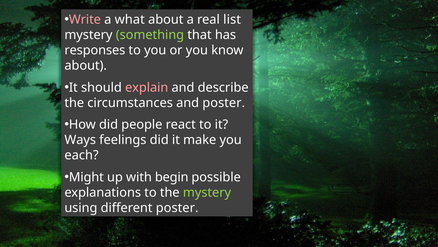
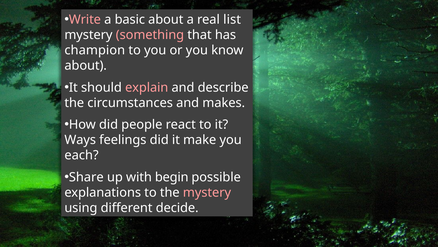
what: what -> basic
something colour: light green -> pink
responses: responses -> champion
and poster: poster -> makes
Might: Might -> Share
mystery at (207, 192) colour: light green -> pink
different poster: poster -> decide
